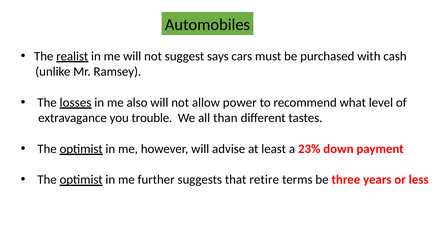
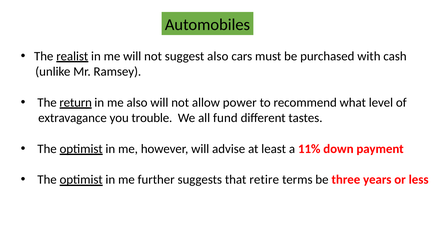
suggest says: says -> also
losses: losses -> return
than: than -> fund
23%: 23% -> 11%
